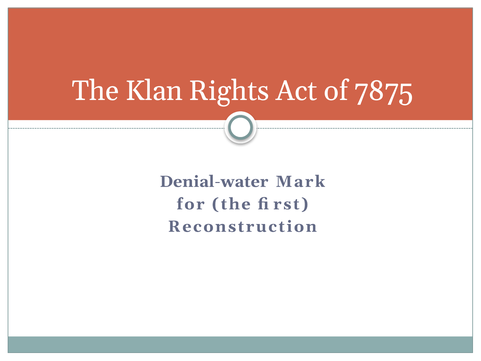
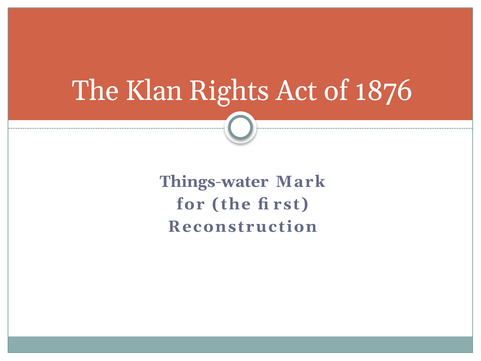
7875: 7875 -> 1876
Denial-water: Denial-water -> Things-water
